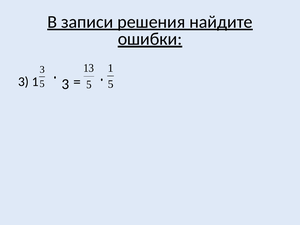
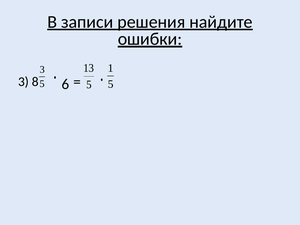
3 at (65, 84): 3 -> 6
3 1: 1 -> 8
